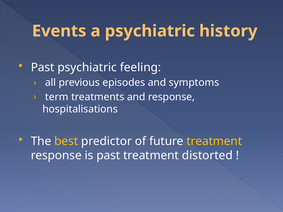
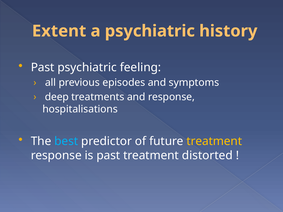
Events: Events -> Extent
term: term -> deep
best colour: yellow -> light blue
